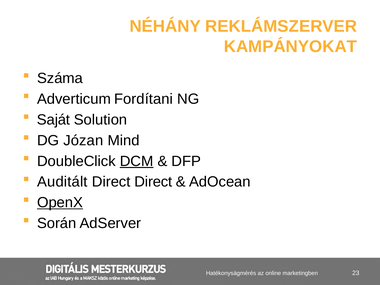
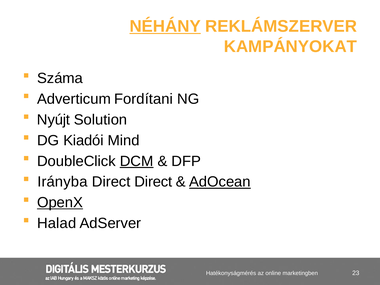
NÉHÁNY underline: none -> present
Saját: Saját -> Nyújt
Józan: Józan -> Kiadói
Auditált: Auditált -> Irányba
AdOcean underline: none -> present
Során: Során -> Halad
